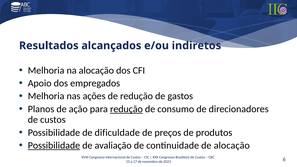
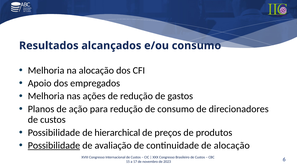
e/ou indiretos: indiretos -> consumo
redução at (126, 109) underline: present -> none
dificuldade: dificuldade -> hierarchical
